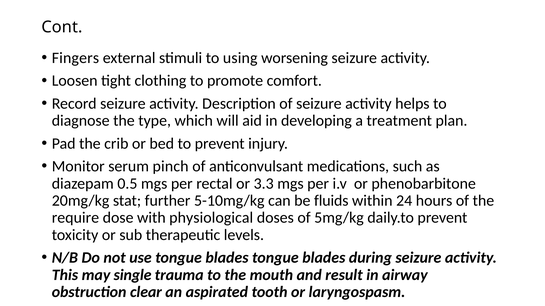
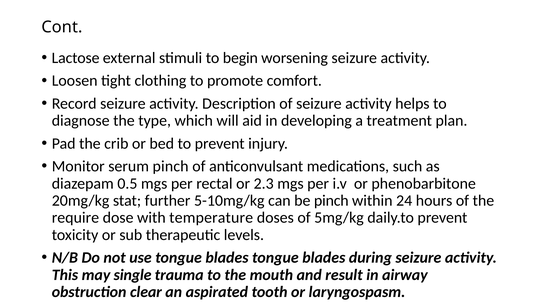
Fingers: Fingers -> Lactose
using: using -> begin
3.3: 3.3 -> 2.3
be fluids: fluids -> pinch
physiological: physiological -> temperature
